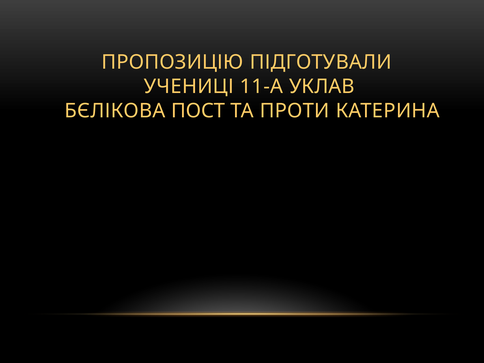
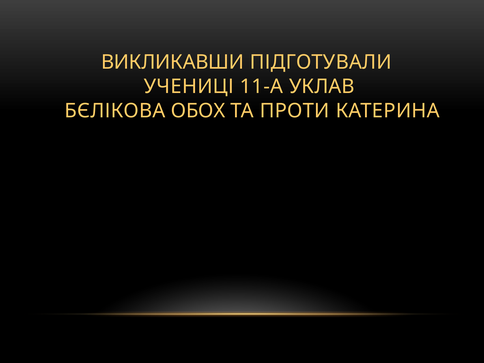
ПРОПОЗИЦІЮ: ПРОПОЗИЦІЮ -> ВИКЛИКАВШИ
ПОСТ: ПОСТ -> ОБОХ
